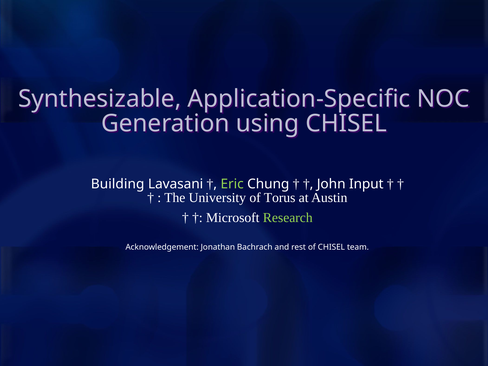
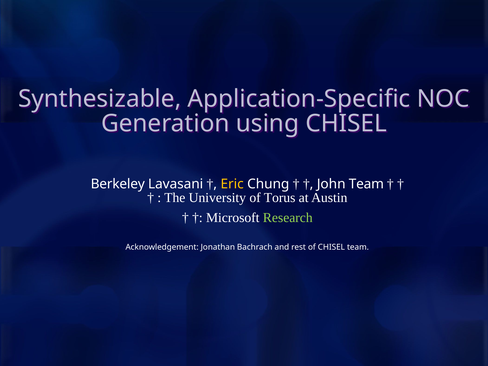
Building: Building -> Berkeley
Eric colour: light green -> yellow
John Input: Input -> Team
